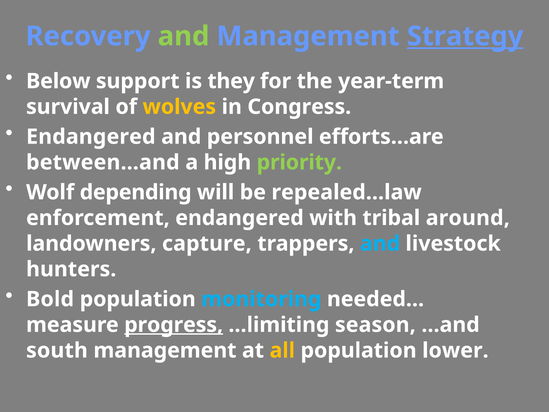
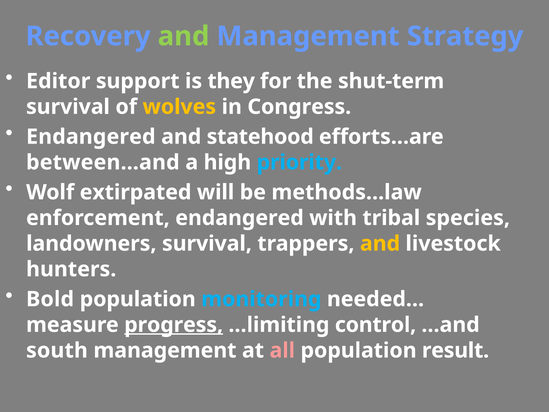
Strategy underline: present -> none
Below: Below -> Editor
year-term: year-term -> shut-term
personnel: personnel -> statehood
priority colour: light green -> light blue
depending: depending -> extirpated
repealed…law: repealed…law -> methods…law
around: around -> species
landowners capture: capture -> survival
and at (380, 243) colour: light blue -> yellow
season: season -> control
all colour: yellow -> pink
lower: lower -> result
